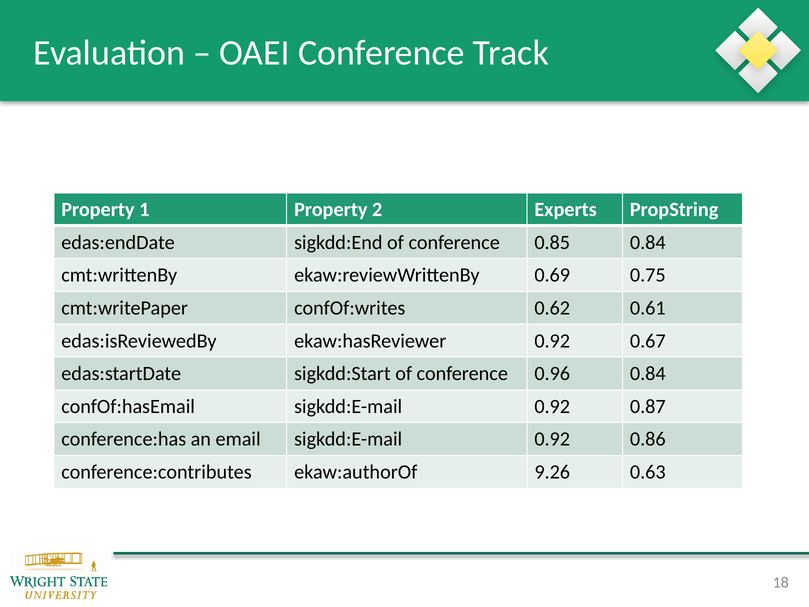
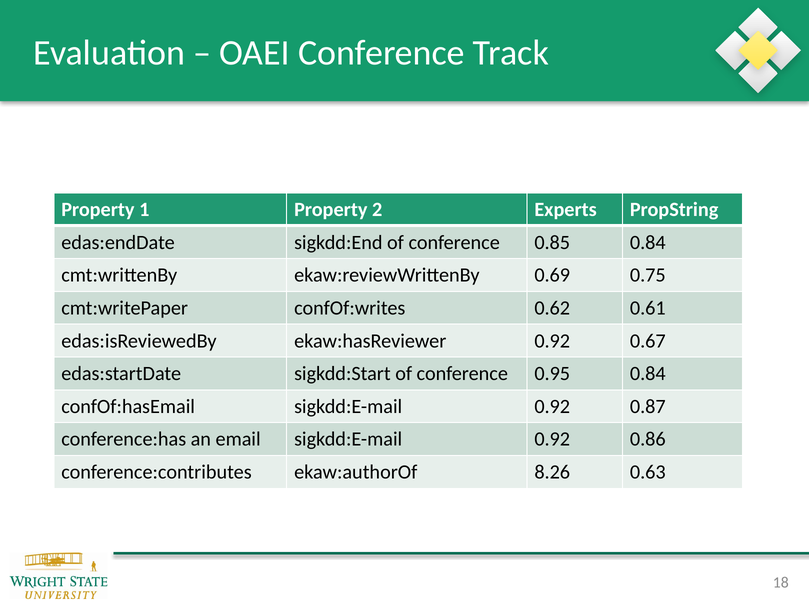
0.96: 0.96 -> 0.95
9.26: 9.26 -> 8.26
